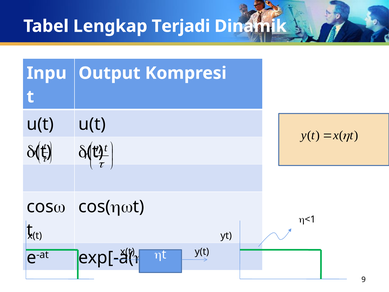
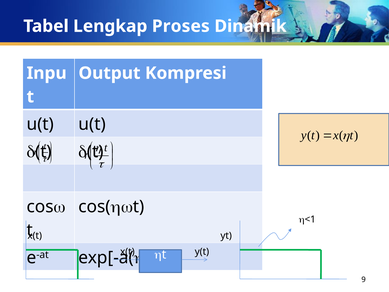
Terjadi: Terjadi -> Proses
